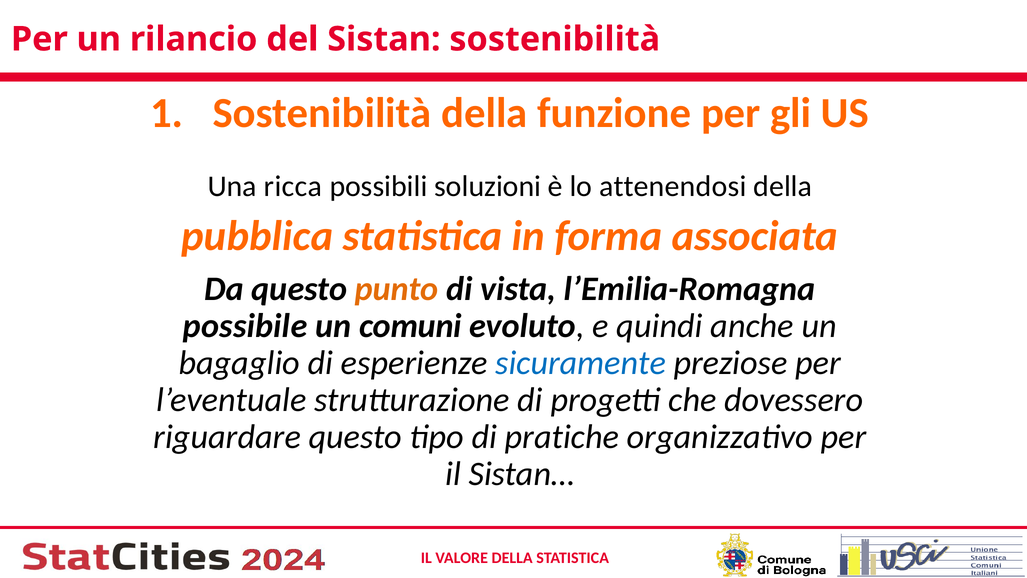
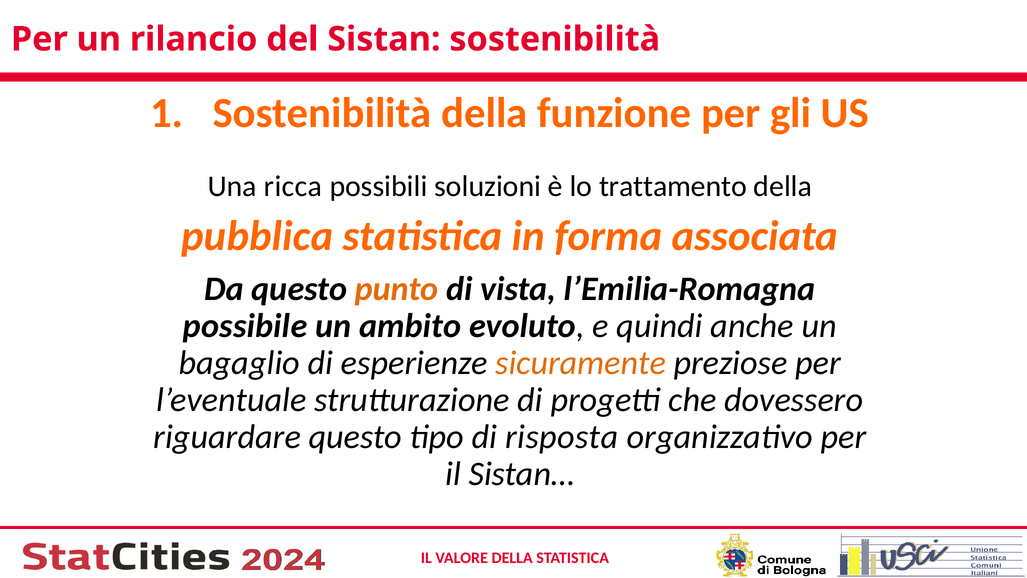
attenendosi: attenendosi -> trattamento
comuni: comuni -> ambito
sicuramente colour: blue -> orange
pratiche: pratiche -> risposta
